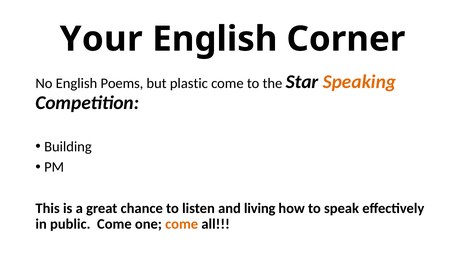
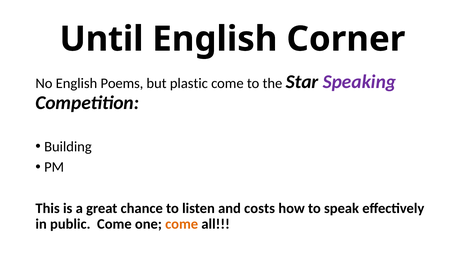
Your: Your -> Until
Speaking colour: orange -> purple
living: living -> costs
